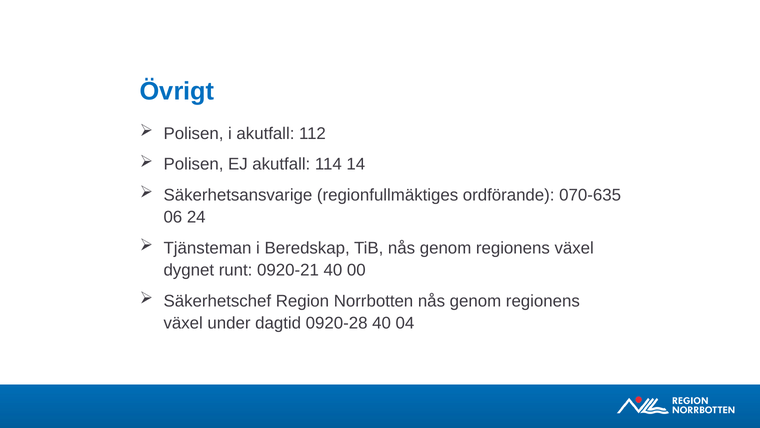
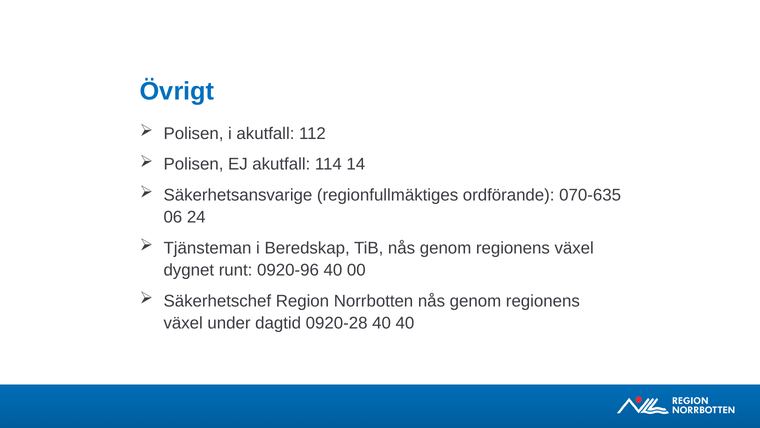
0920-21: 0920-21 -> 0920-96
40 04: 04 -> 40
